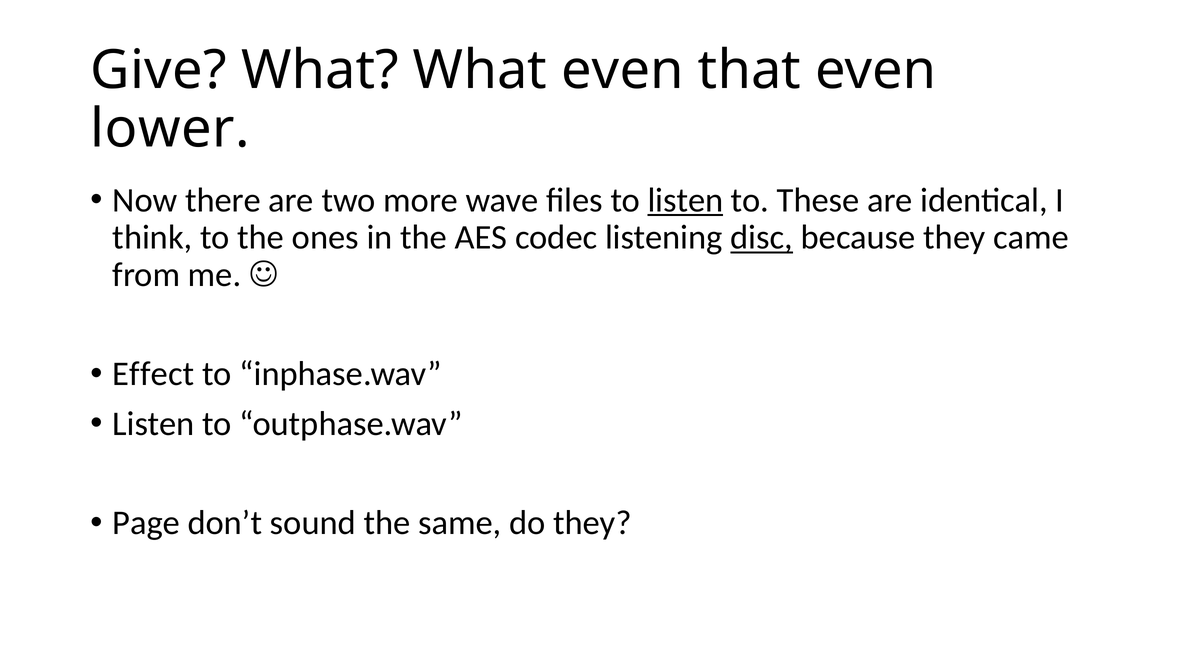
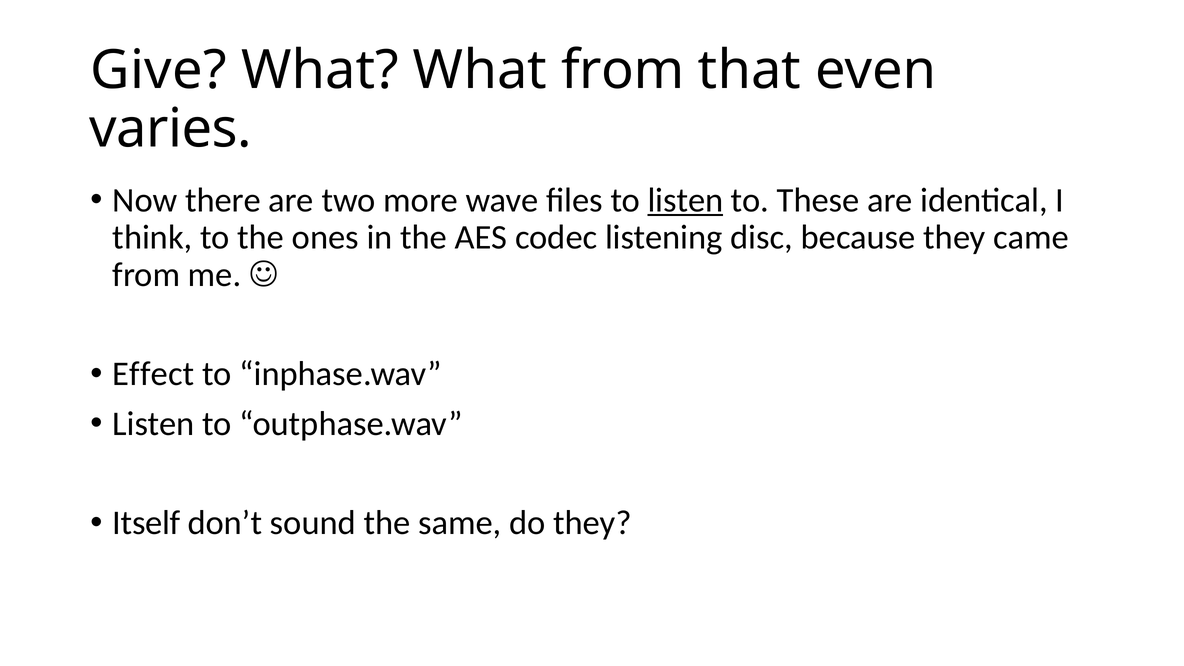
What even: even -> from
lower: lower -> varies
disc underline: present -> none
Page: Page -> Itself
